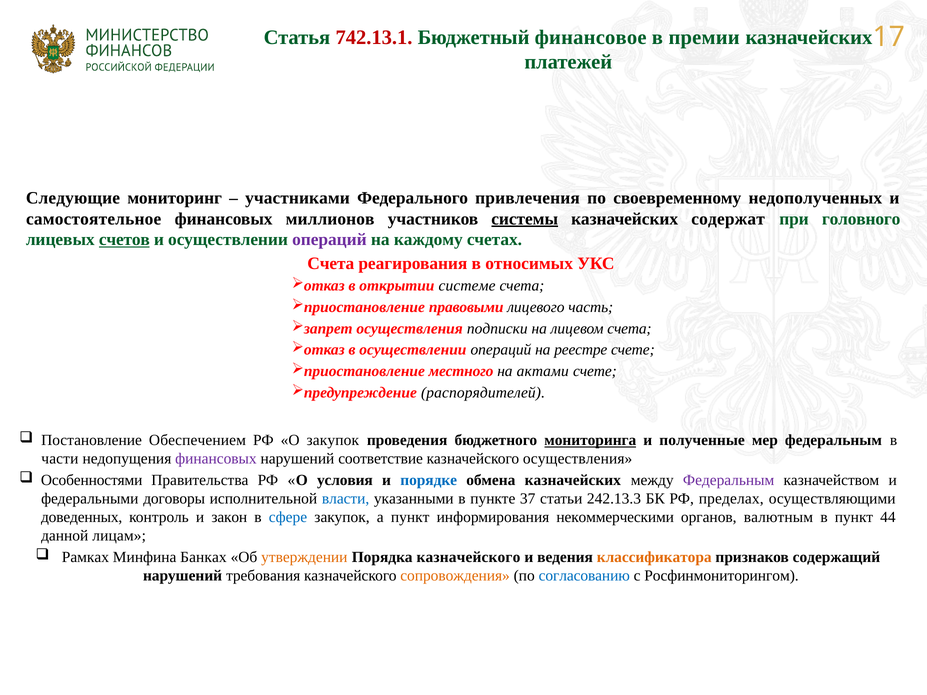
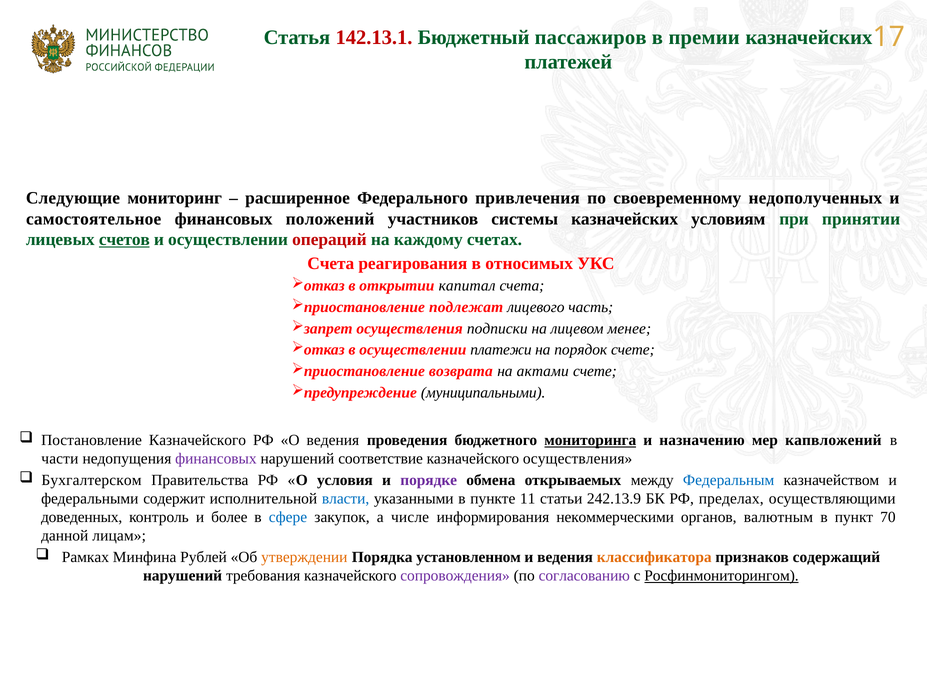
742.13.1: 742.13.1 -> 142.13.1
финансовое: финансовое -> пассажиров
участниками: участниками -> расширенное
миллионов: миллионов -> положений
системы underline: present -> none
содержат: содержат -> условиям
головного: головного -> принятии
операций at (329, 240) colour: purple -> red
системе: системе -> капитал
правовыми: правовыми -> подлежат
лицевом счета: счета -> менее
в осуществлении операций: операций -> платежи
реестре: реестре -> порядок
местного: местного -> возврата
распорядителей: распорядителей -> муниципальными
Постановление Обеспечением: Обеспечением -> Казначейского
О закупок: закупок -> ведения
полученные: полученные -> назначению
мер федеральным: федеральным -> капвложений
Особенностями: Особенностями -> Бухгалтерском
порядке colour: blue -> purple
обмена казначейских: казначейских -> открываемых
Федеральным at (729, 480) colour: purple -> blue
договоры: договоры -> содержит
37: 37 -> 11
242.13.3: 242.13.3 -> 242.13.9
закон: закон -> более
а пункт: пункт -> числе
44: 44 -> 70
Банках: Банках -> Рублей
Порядка казначейского: казначейского -> установленном
сопровождения colour: orange -> purple
согласованию colour: blue -> purple
Росфинмониторингом underline: none -> present
